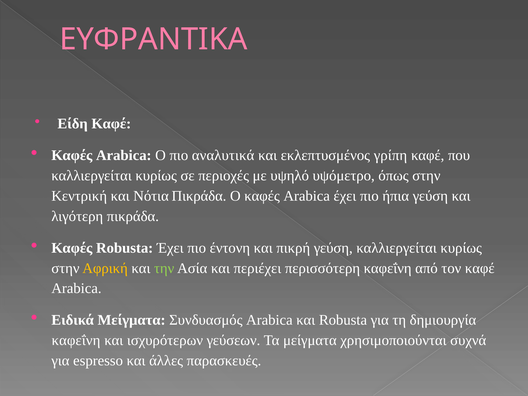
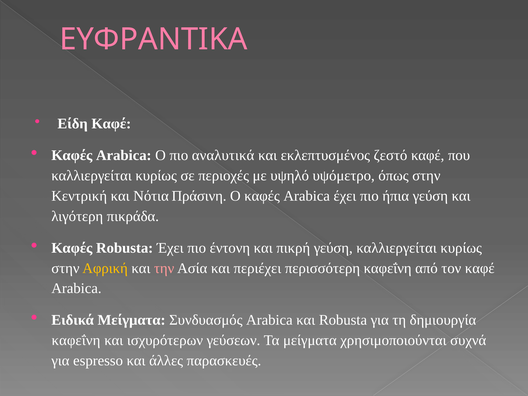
γρίπη: γρίπη -> ζεστό
Νότια Πικράδα: Πικράδα -> Πράσινη
την colour: light green -> pink
